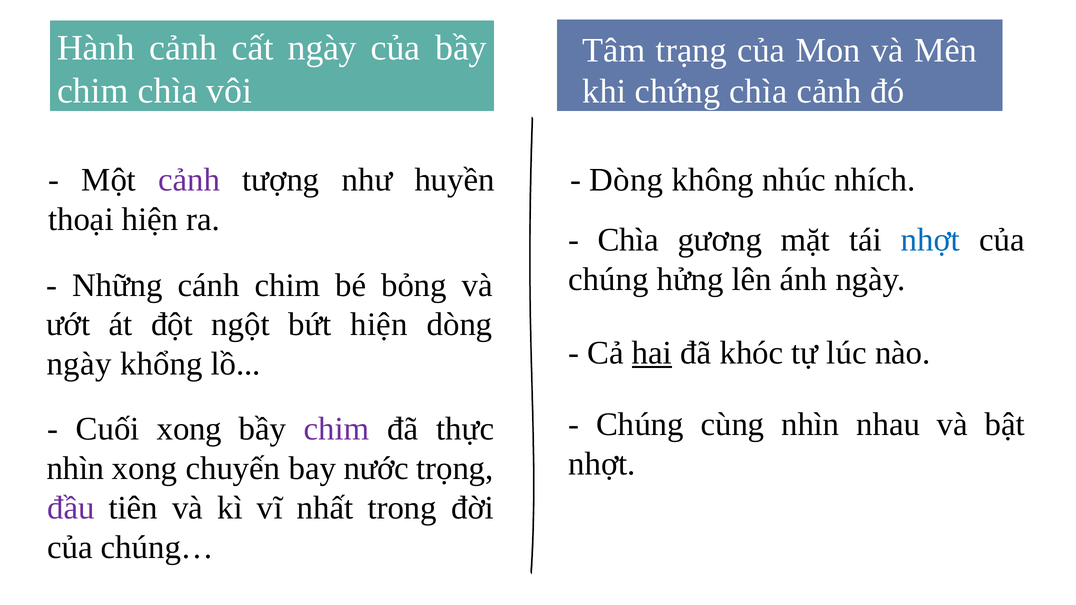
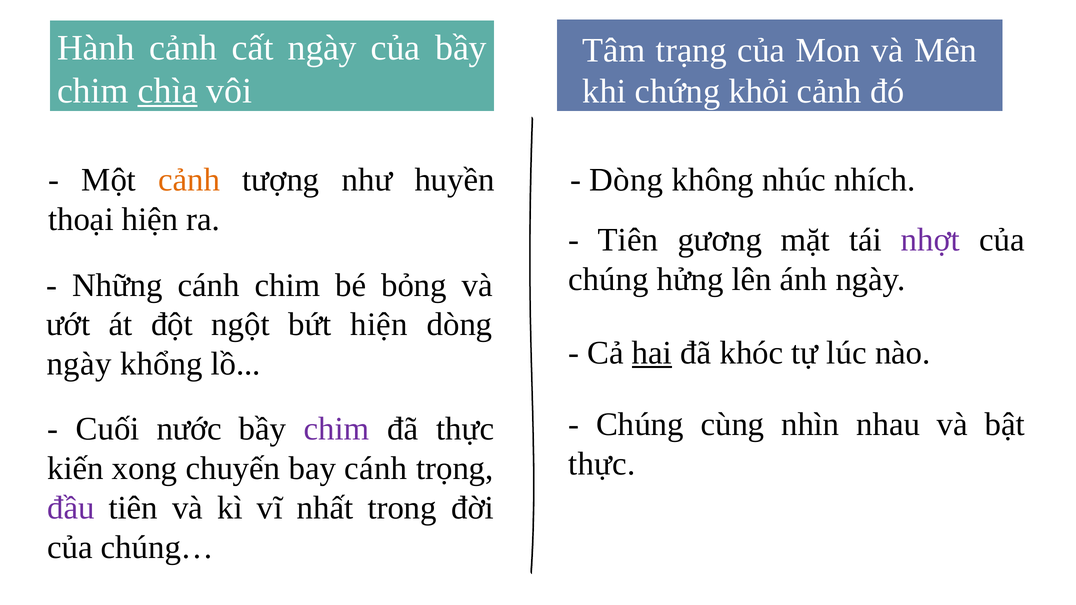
chìa at (168, 91) underline: none -> present
chứng chìa: chìa -> khỏi
cảnh at (189, 180) colour: purple -> orange
Chìa at (628, 240): Chìa -> Tiên
nhợt at (930, 240) colour: blue -> purple
Cuối xong: xong -> nước
nhợt at (602, 464): nhợt -> thực
nhìn at (76, 469): nhìn -> kiến
bay nước: nước -> cánh
